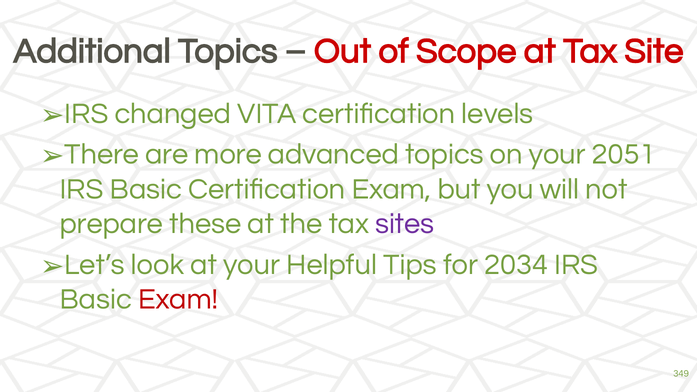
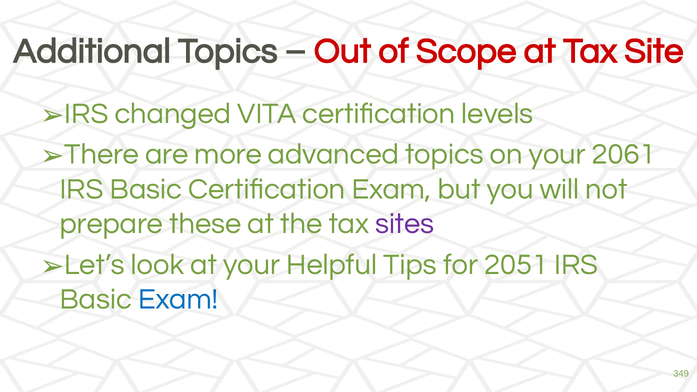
2051: 2051 -> 2061
2034: 2034 -> 2051
Exam at (178, 299) colour: red -> blue
